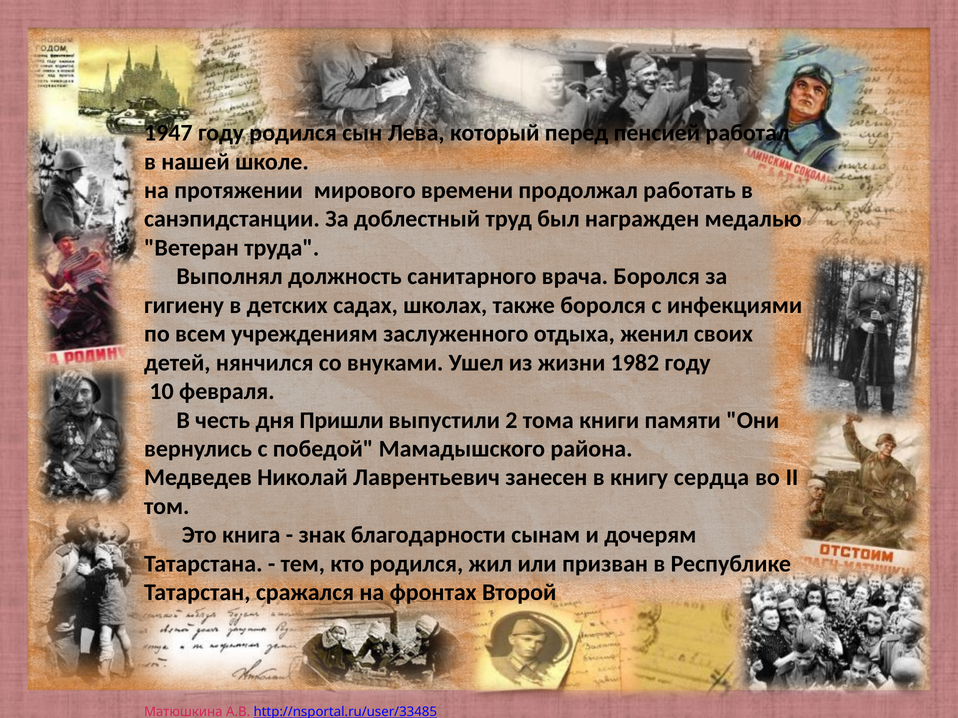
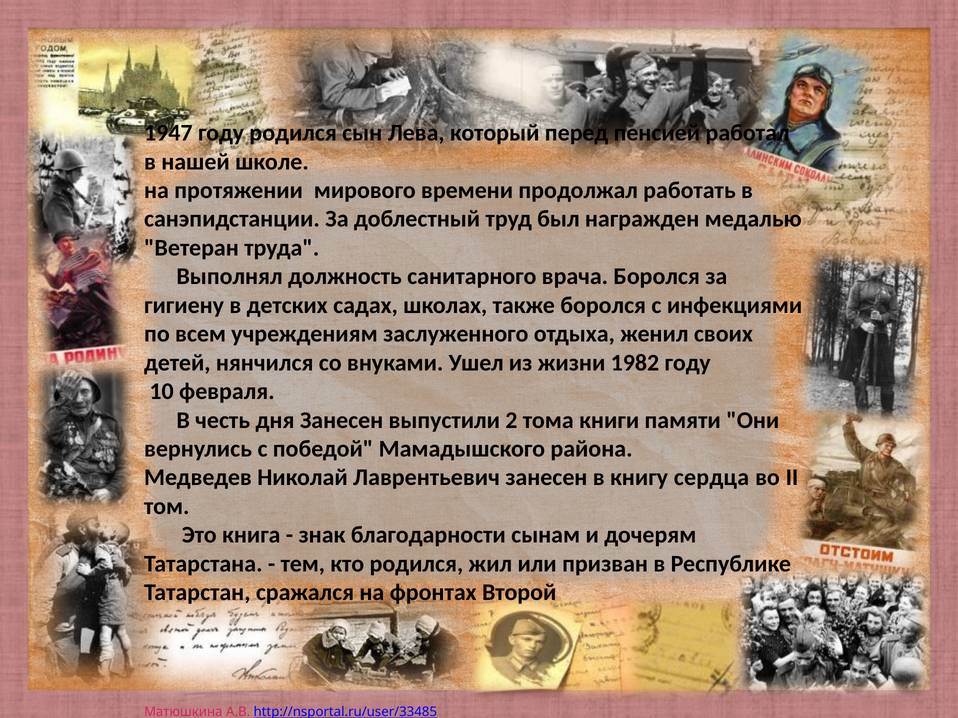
дня Пришли: Пришли -> Занесен
